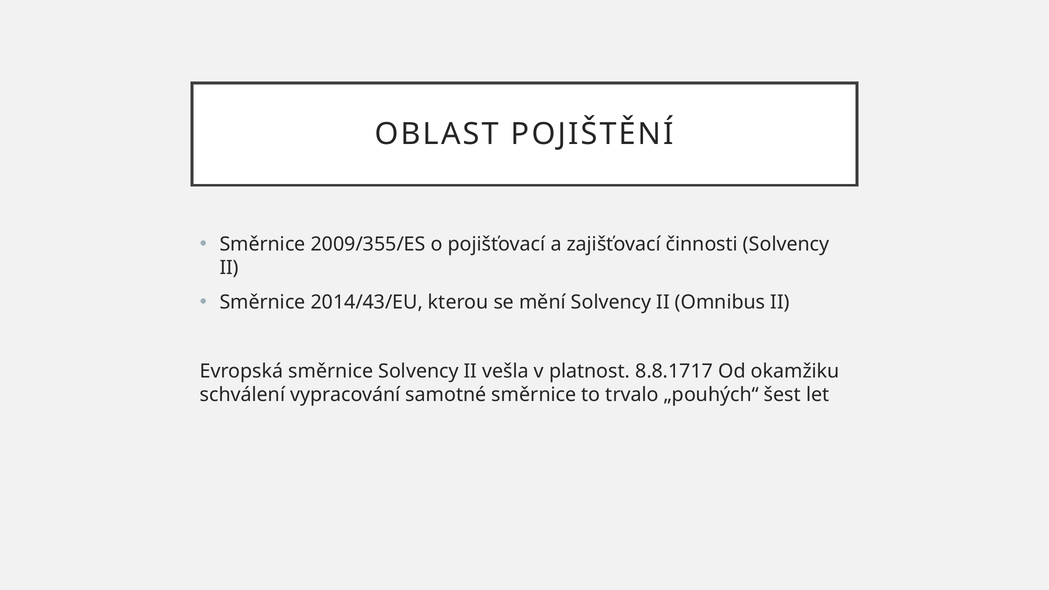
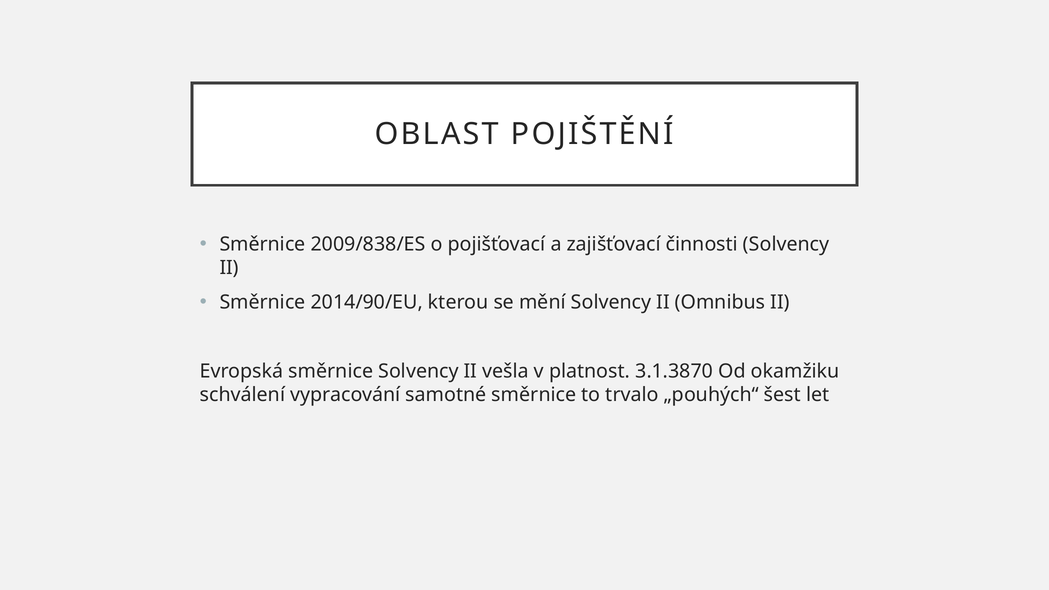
2009/355/ES: 2009/355/ES -> 2009/838/ES
2014/43/EU: 2014/43/EU -> 2014/90/EU
8.8.1717: 8.8.1717 -> 3.1.3870
